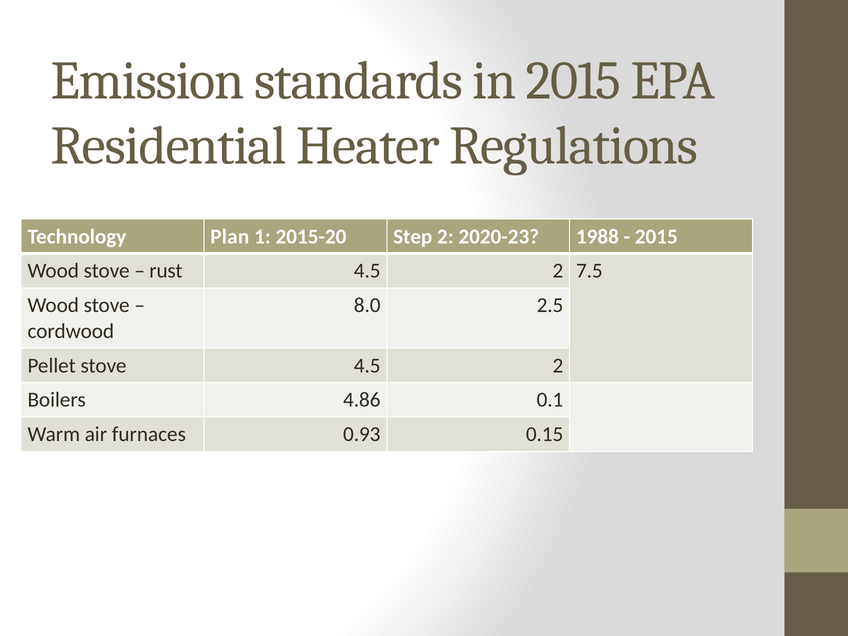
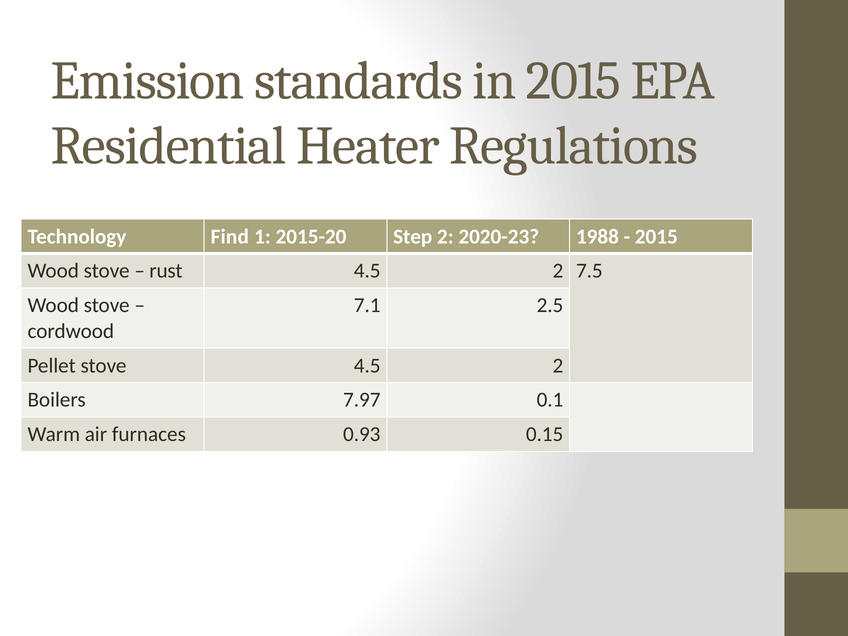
Plan: Plan -> Find
8.0: 8.0 -> 7.1
4.86: 4.86 -> 7.97
